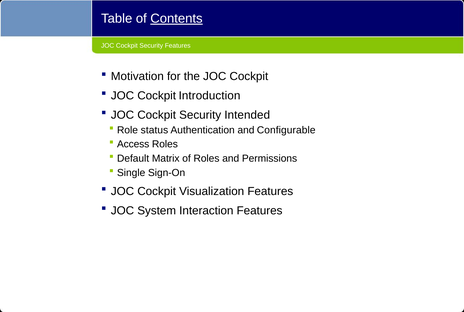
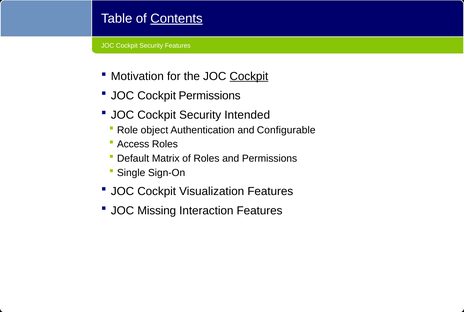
Cockpit at (249, 76) underline: none -> present
Cockpit Introduction: Introduction -> Permissions
status: status -> object
System: System -> Missing
